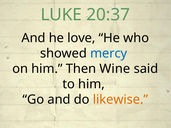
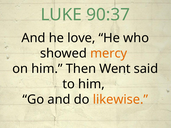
20:37: 20:37 -> 90:37
mercy colour: blue -> orange
Wine: Wine -> Went
